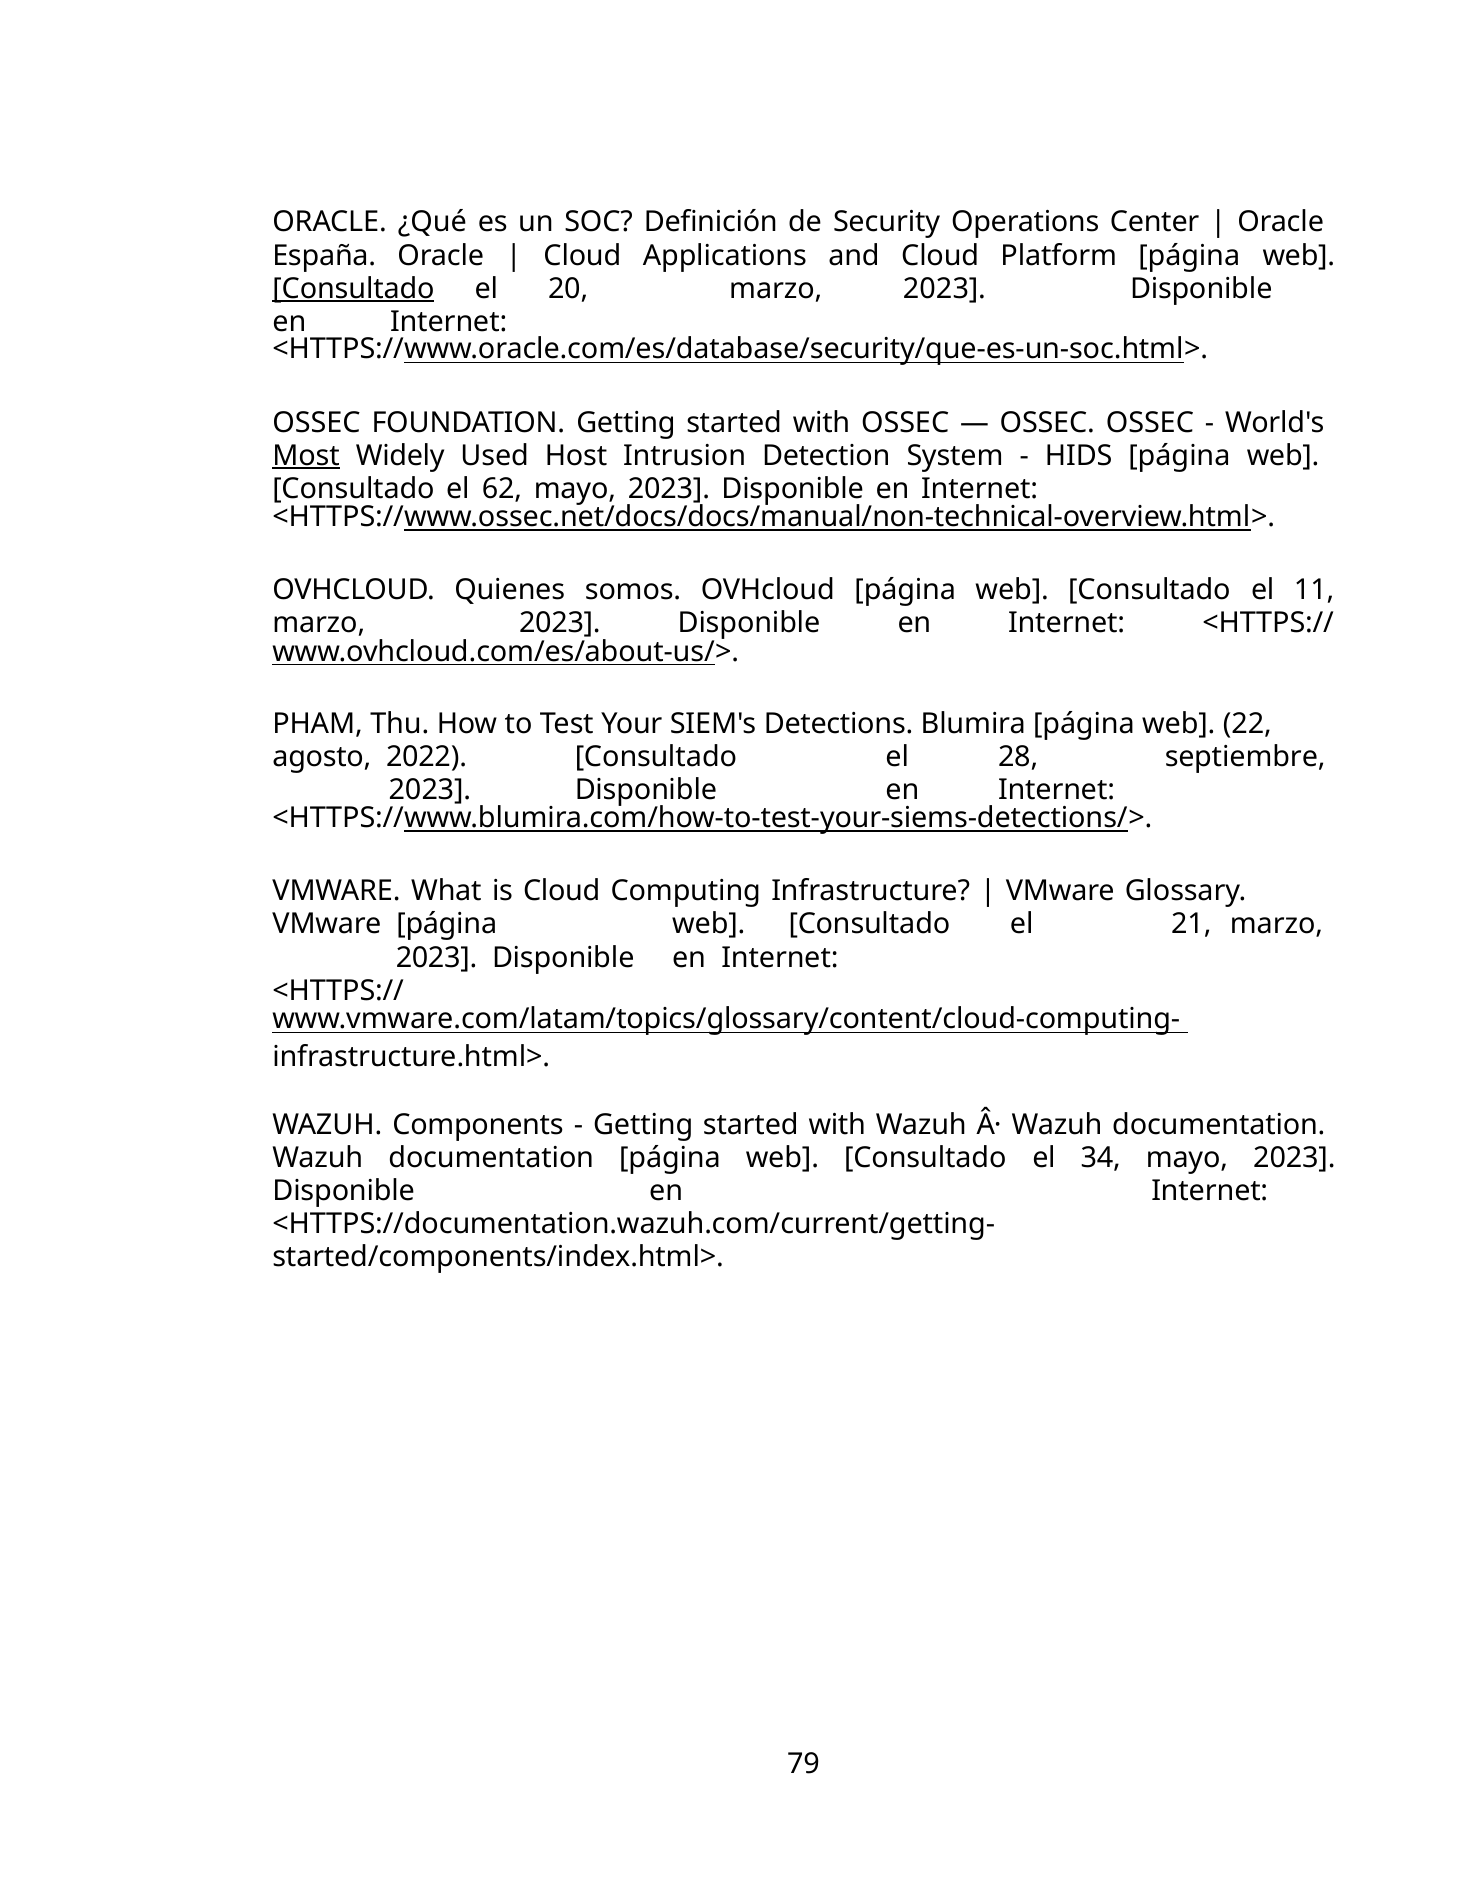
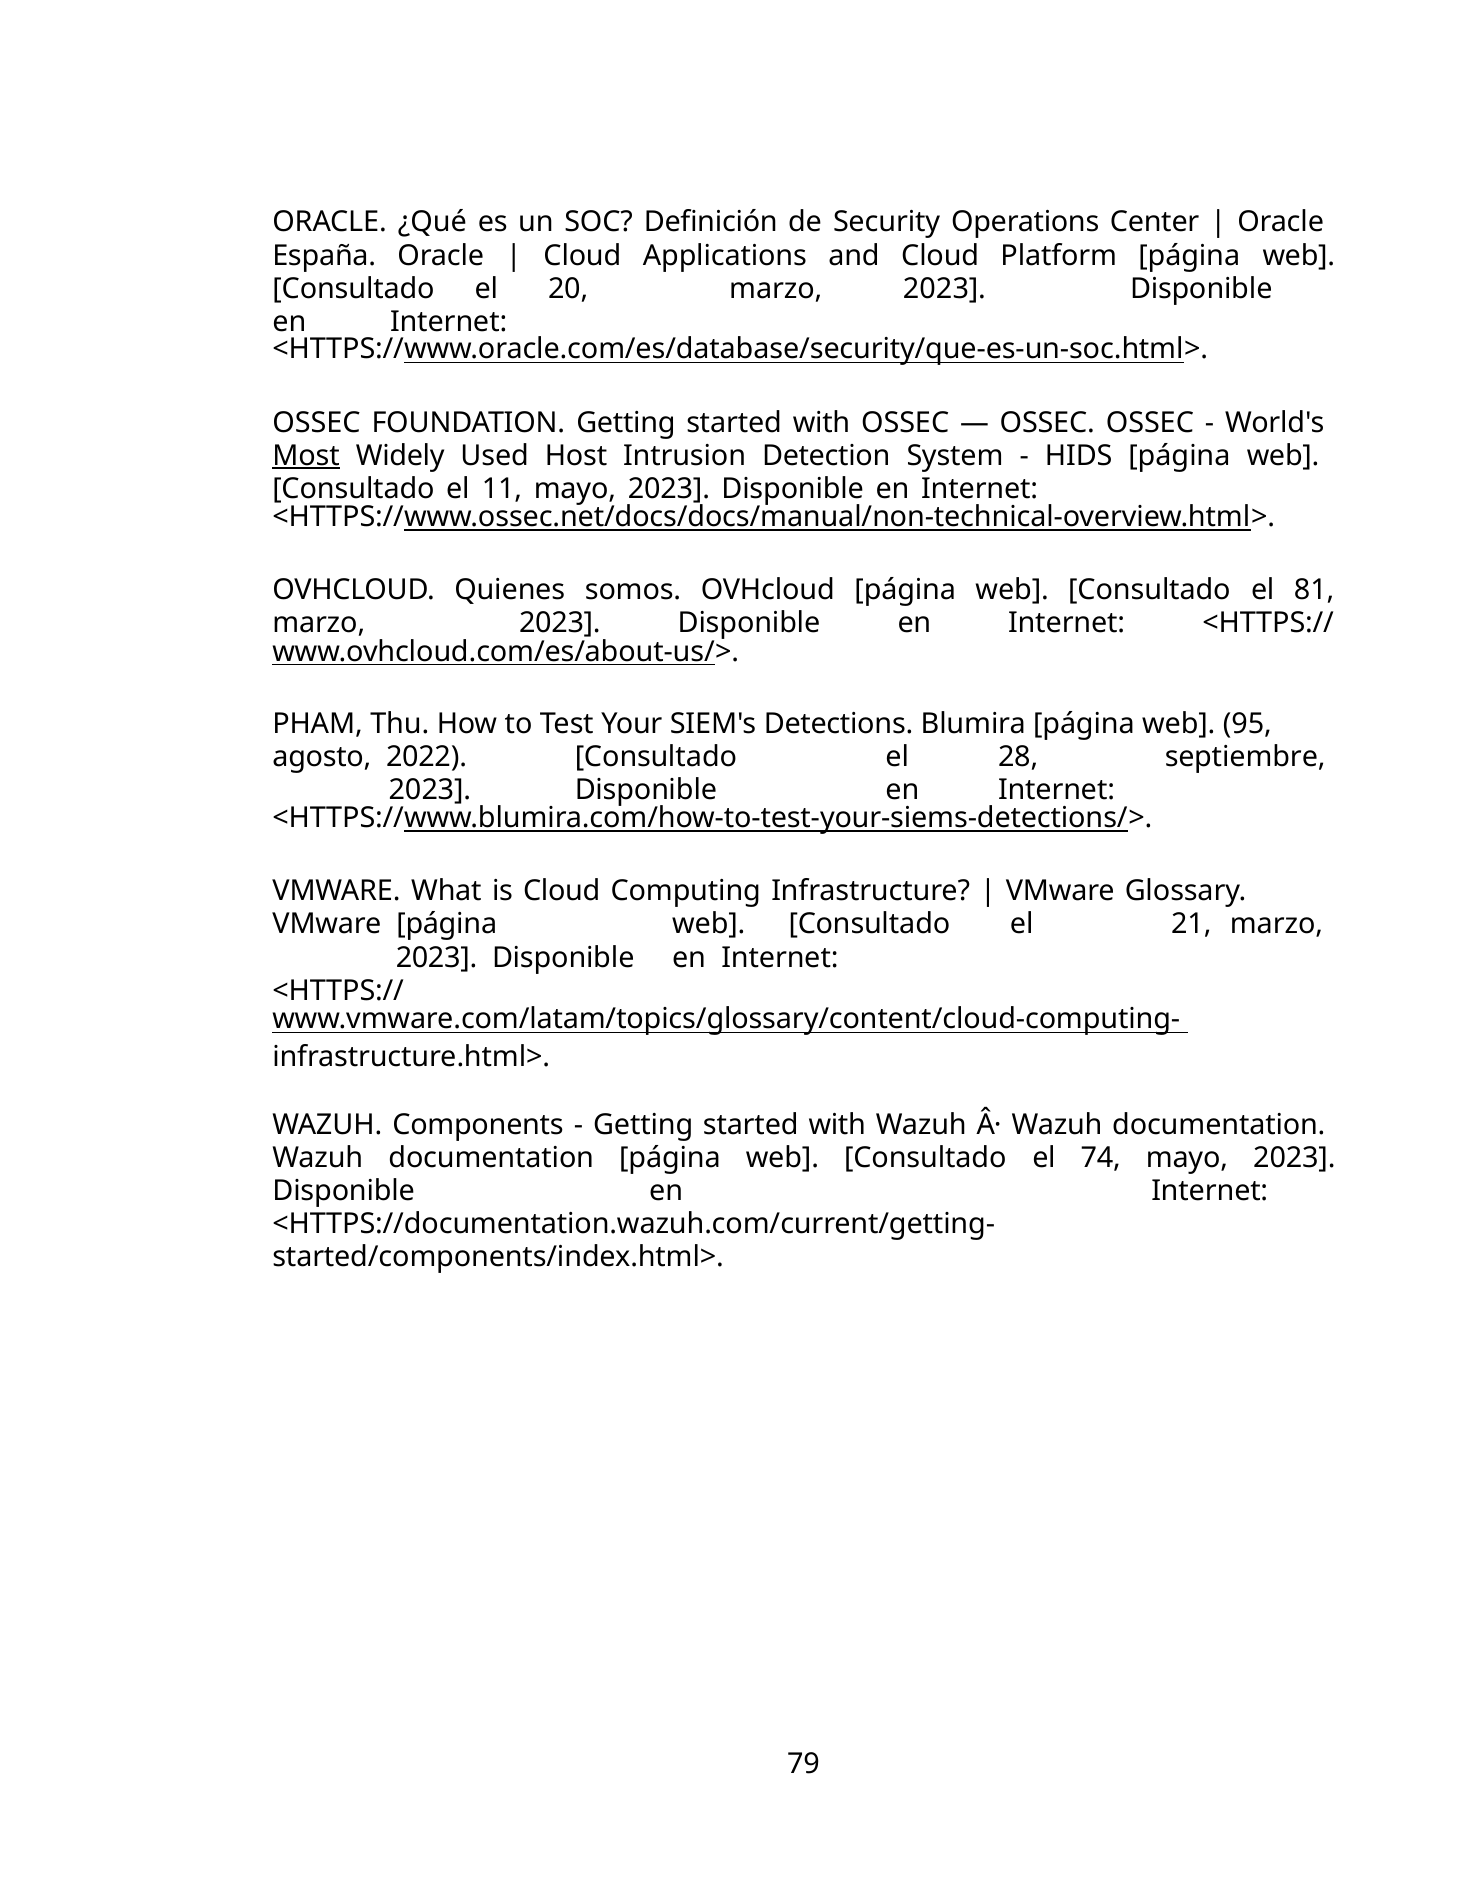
Consultado at (353, 289) underline: present -> none
62: 62 -> 11
11: 11 -> 81
22: 22 -> 95
34: 34 -> 74
